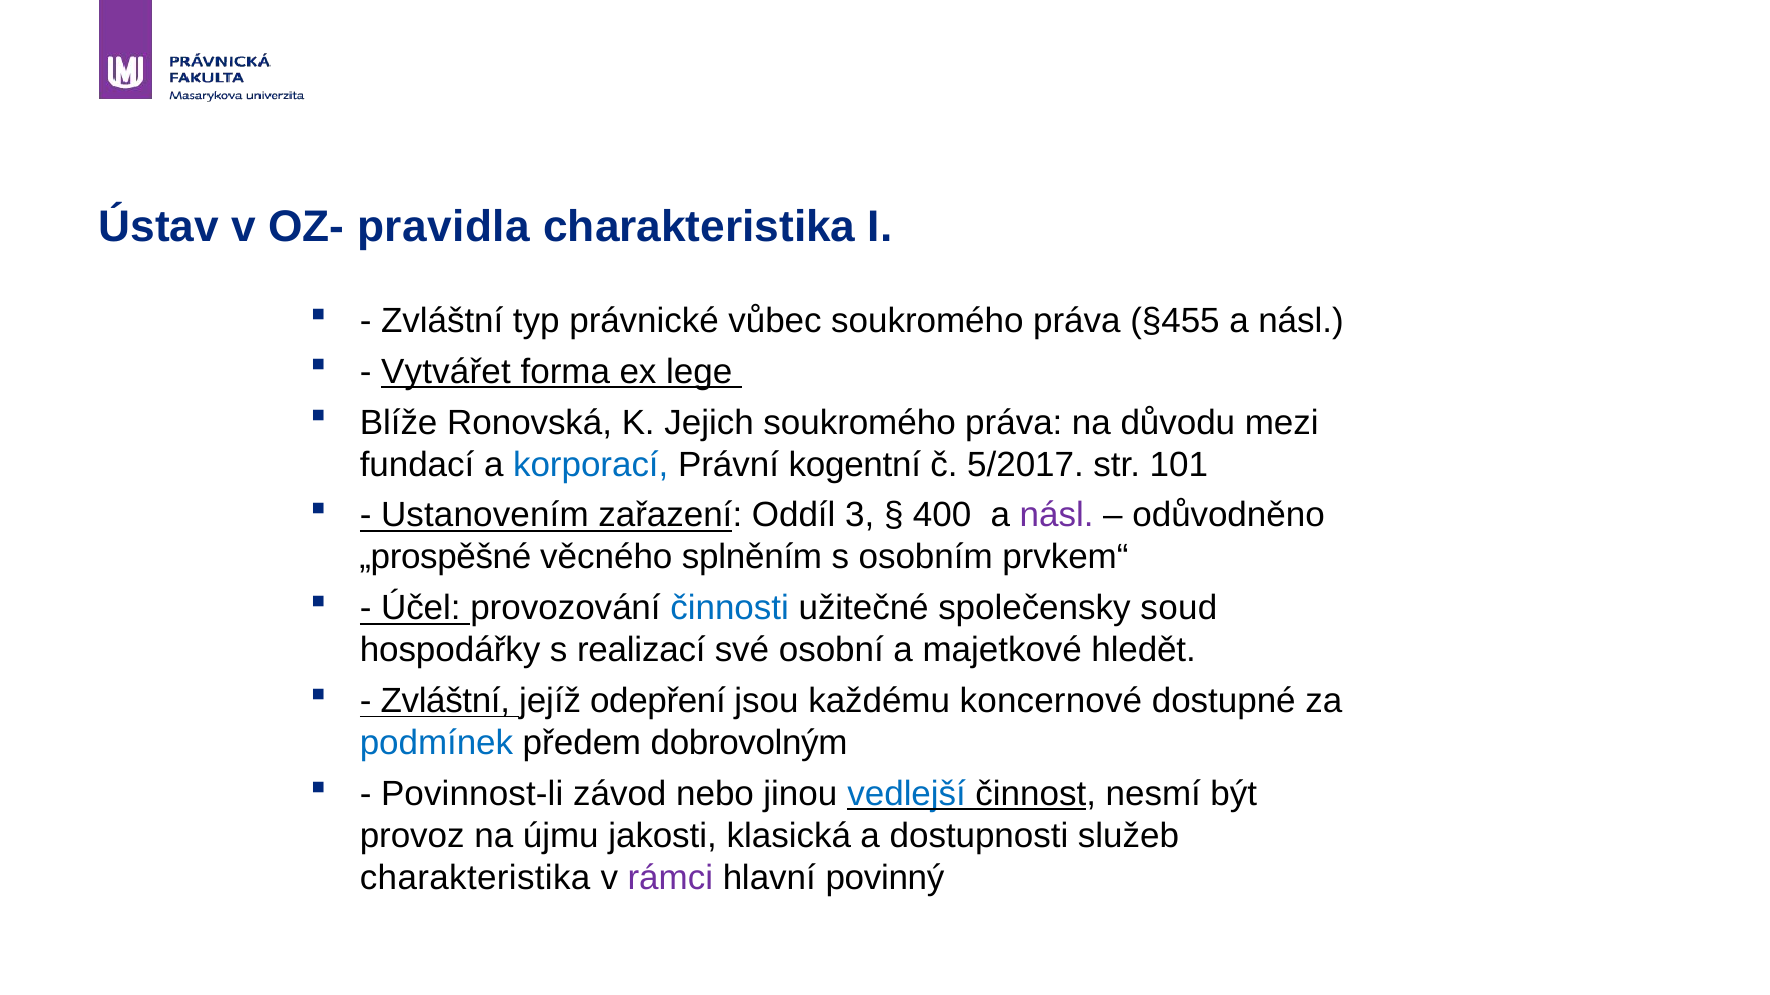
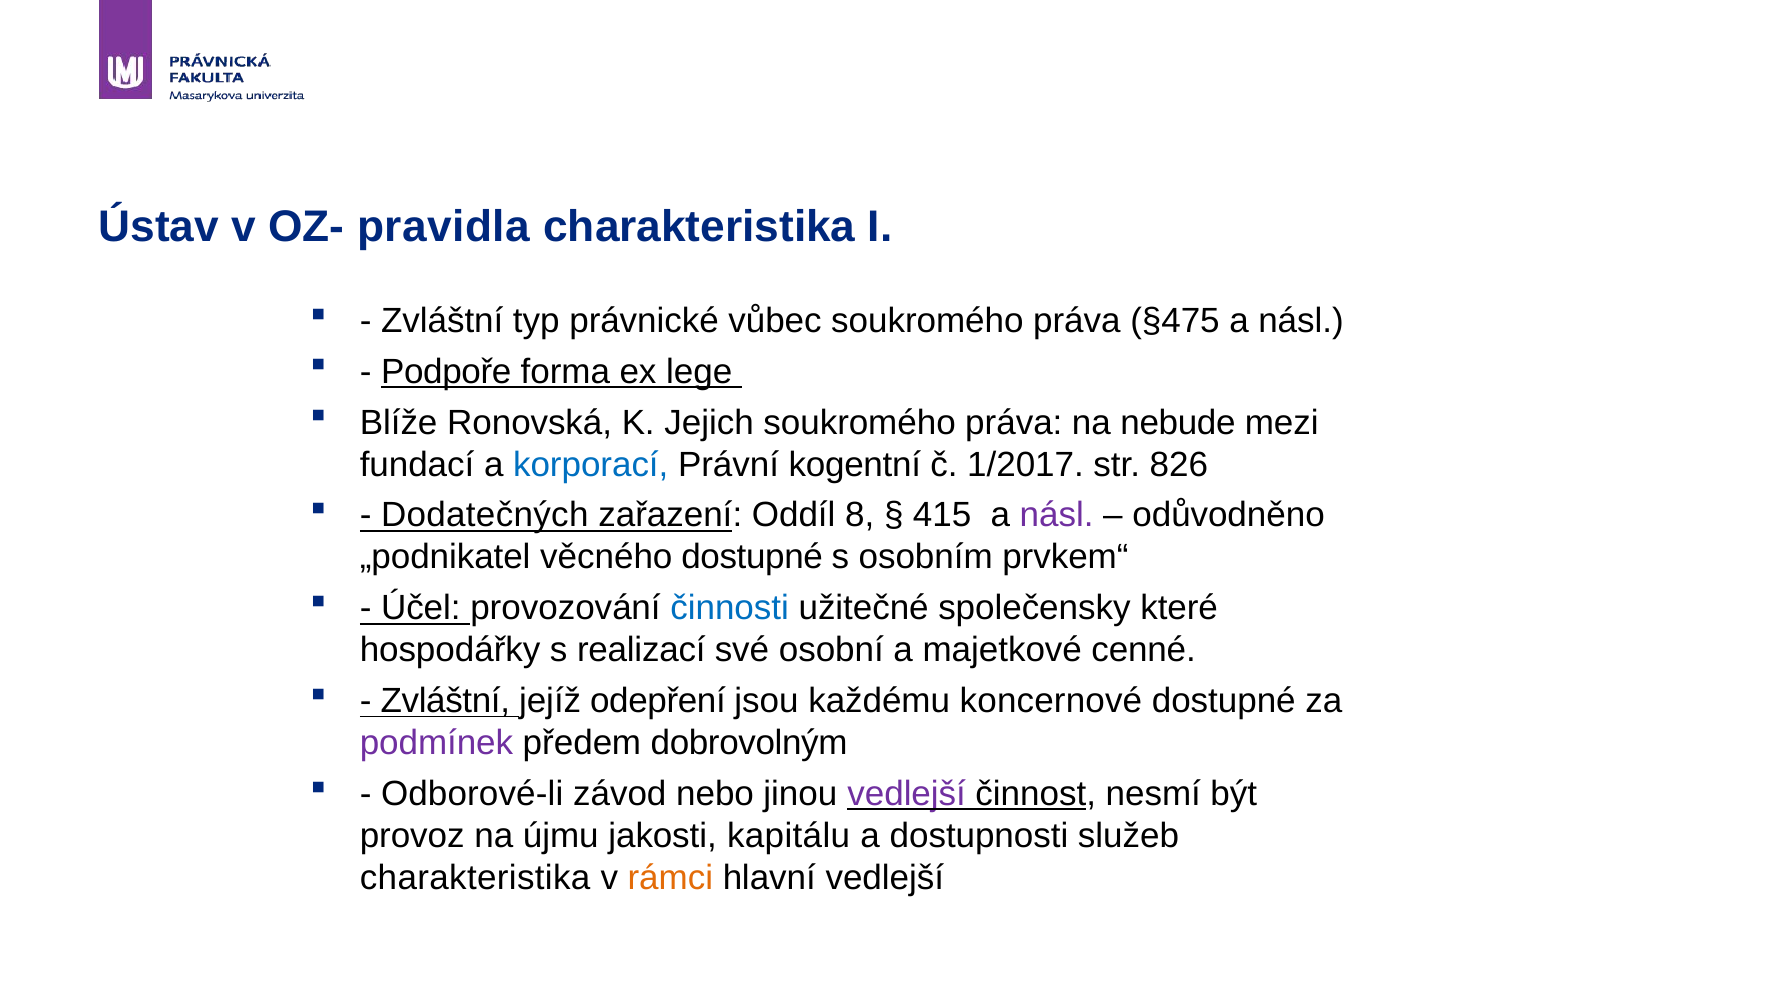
§455: §455 -> §475
Vytvářet: Vytvářet -> Podpoře
důvodu: důvodu -> nebude
5/2017: 5/2017 -> 1/2017
101: 101 -> 826
Ustanovením: Ustanovením -> Dodatečných
3: 3 -> 8
400: 400 -> 415
„prospěšné: „prospěšné -> „podnikatel
věcného splněním: splněním -> dostupné
soud: soud -> které
hledět: hledět -> cenné
podmínek colour: blue -> purple
Povinnost-li: Povinnost-li -> Odborové-li
vedlejší at (907, 794) colour: blue -> purple
klasická: klasická -> kapitálu
rámci colour: purple -> orange
hlavní povinný: povinný -> vedlejší
